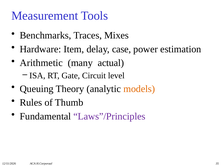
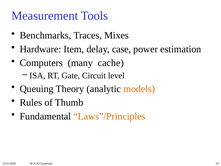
Arithmetic: Arithmetic -> Computers
actual: actual -> cache
Laws”/Principles colour: purple -> orange
